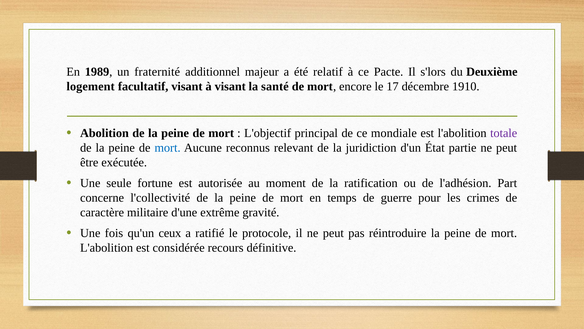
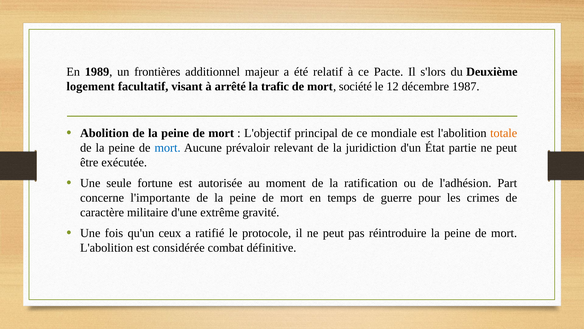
fraternité: fraternité -> frontières
à visant: visant -> arrêté
santé: santé -> trafic
encore: encore -> société
17: 17 -> 12
1910: 1910 -> 1987
totale colour: purple -> orange
reconnus: reconnus -> prévaloir
l'collectivité: l'collectivité -> l'importante
recours: recours -> combat
